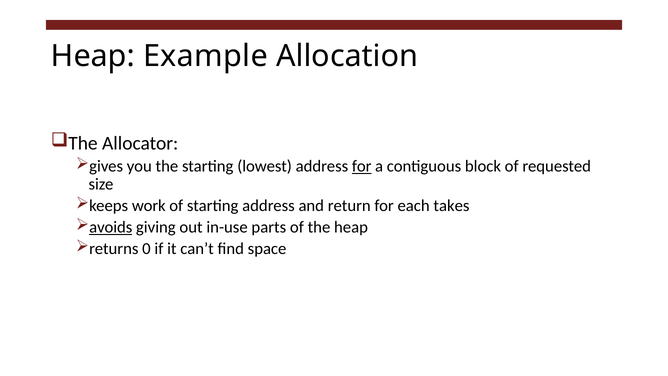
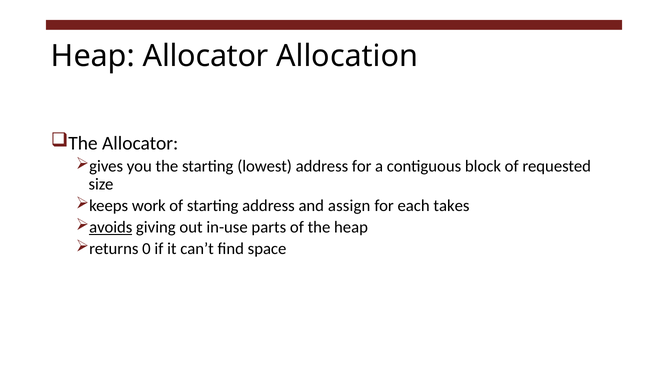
Heap Example: Example -> Allocator
for at (362, 166) underline: present -> none
return: return -> assign
